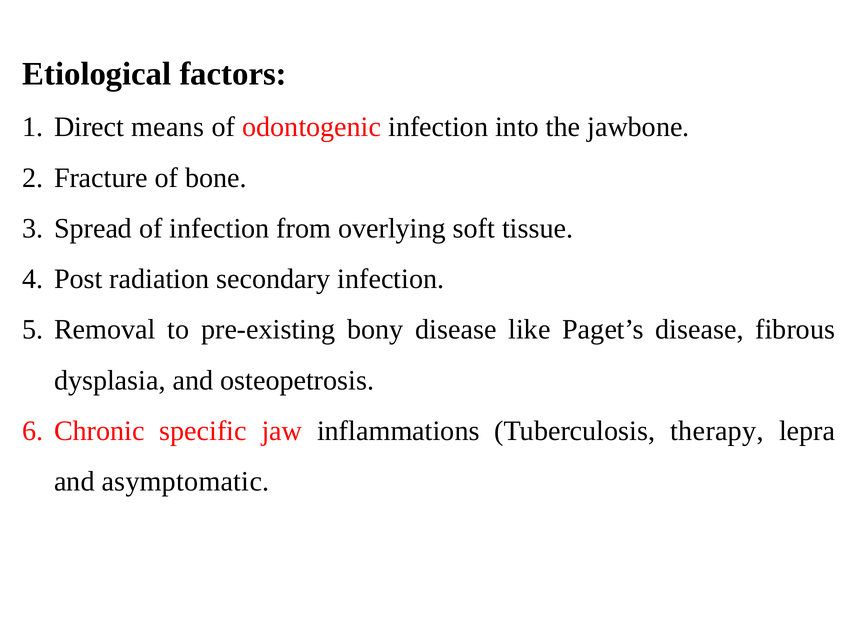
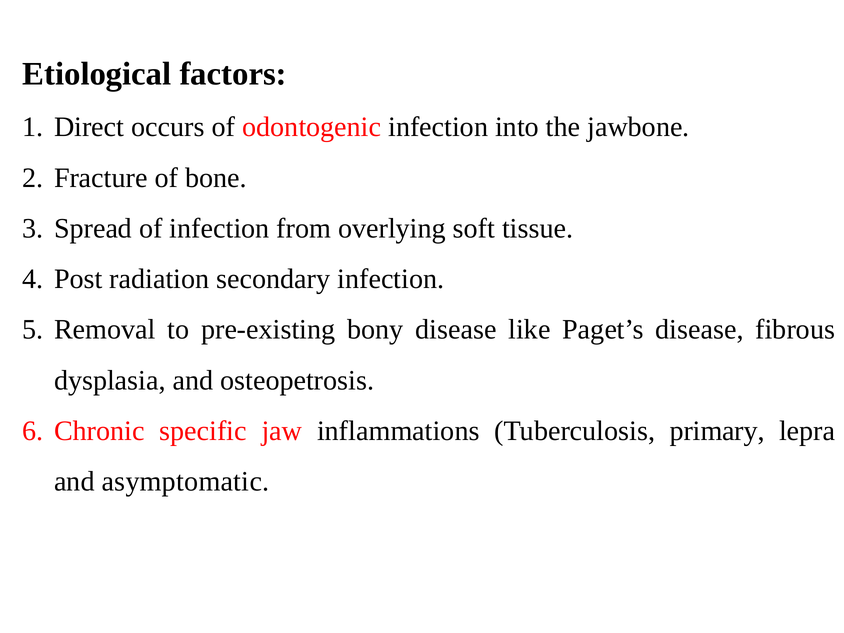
means: means -> occurs
therapy: therapy -> primary
